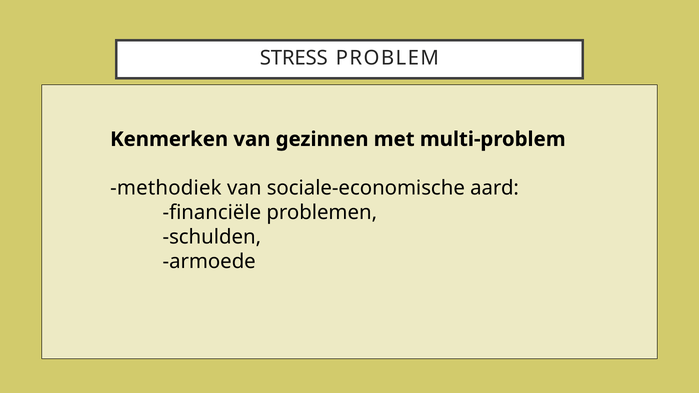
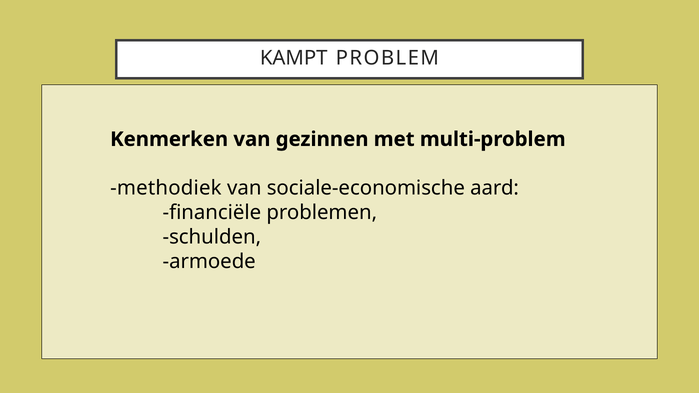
STRESS: STRESS -> KAMPT
